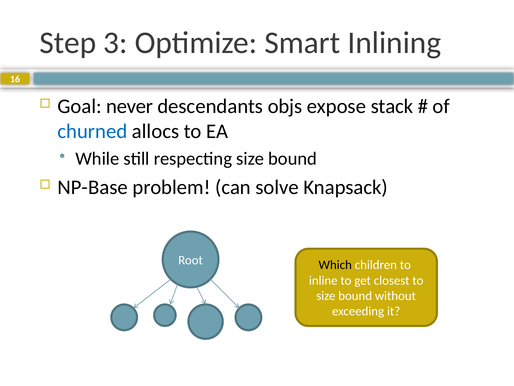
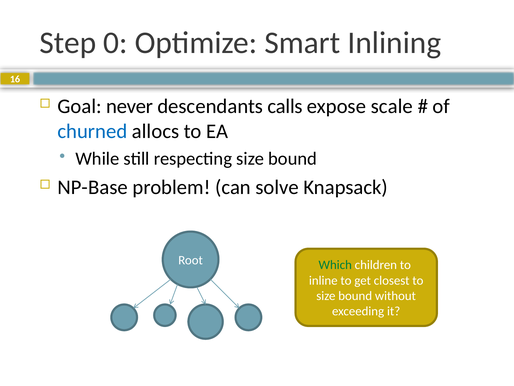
3: 3 -> 0
objs: objs -> calls
stack: stack -> scale
Which colour: black -> green
